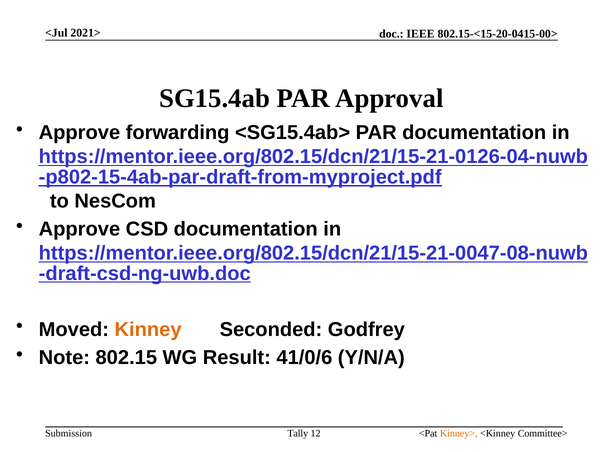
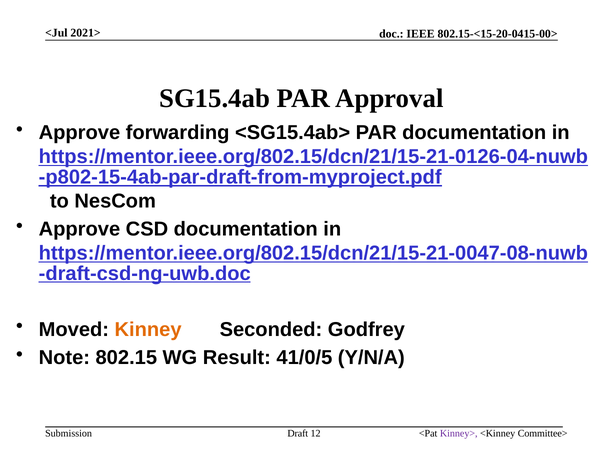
41/0/6: 41/0/6 -> 41/0/5
Kinney> colour: orange -> purple
Tally: Tally -> Draft
